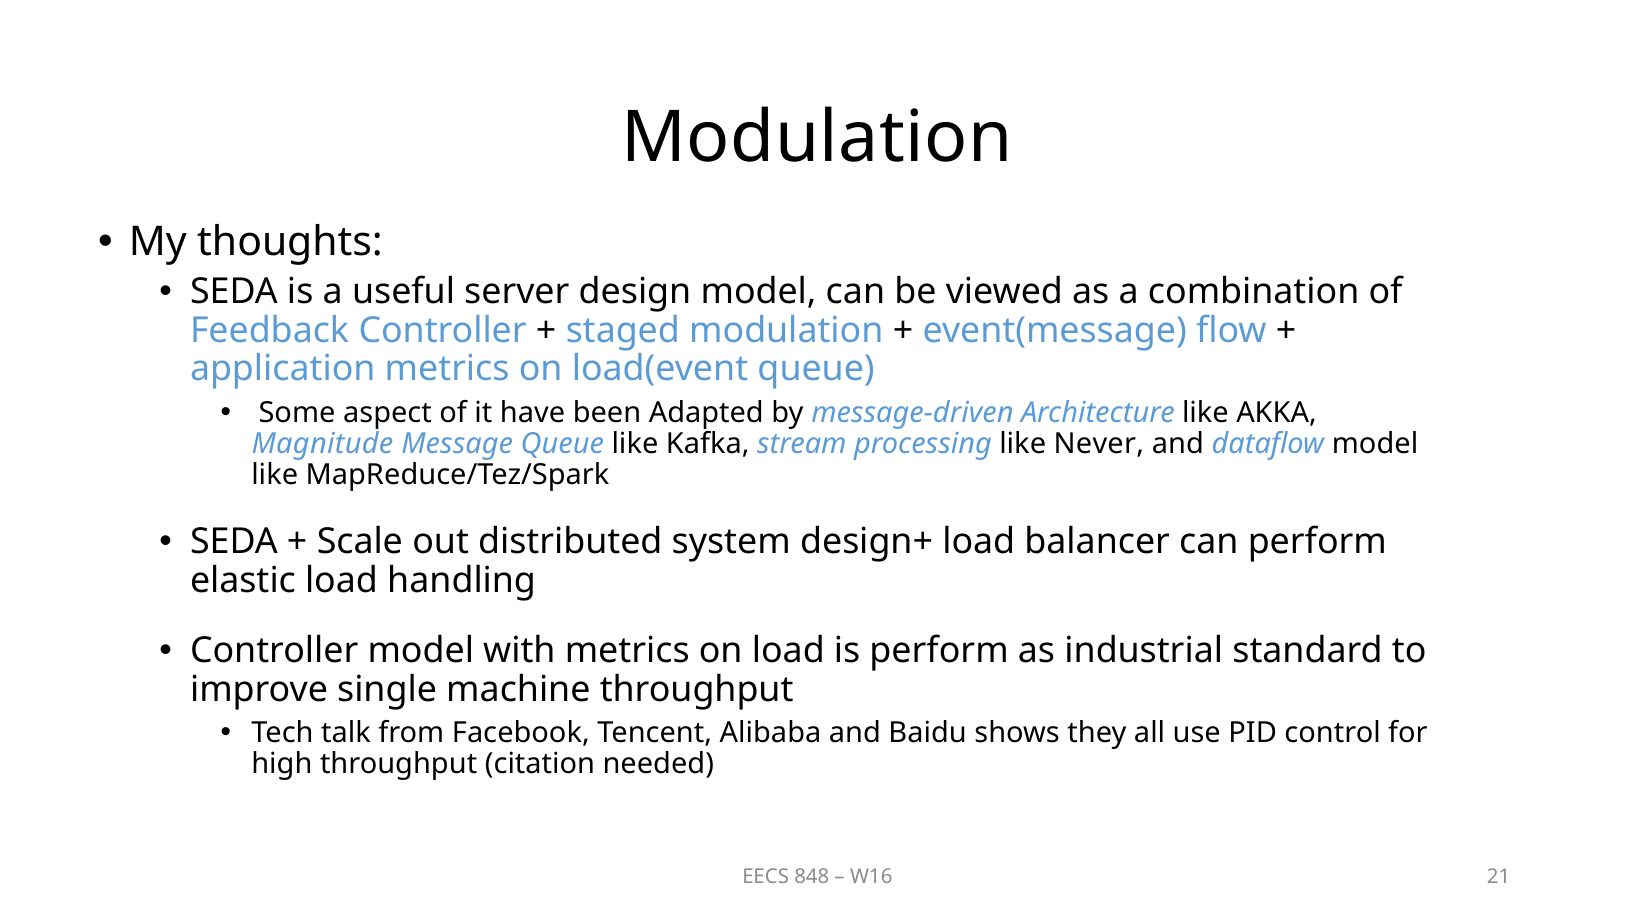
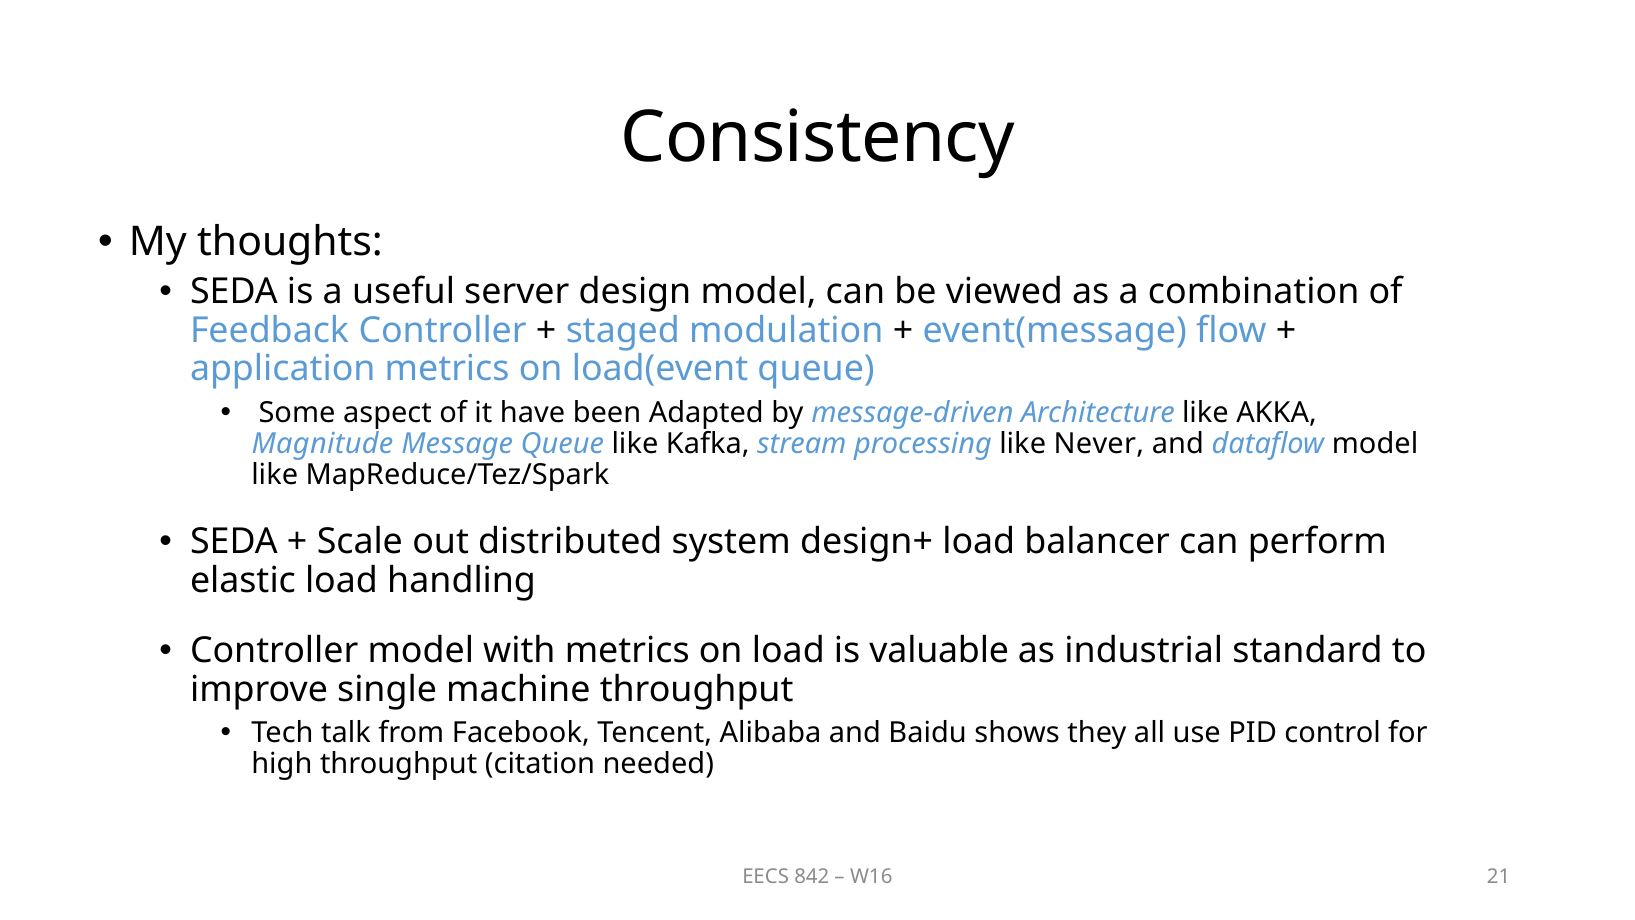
Modulation at (817, 137): Modulation -> Consistency
is perform: perform -> valuable
848: 848 -> 842
